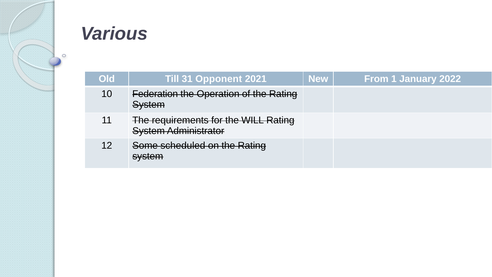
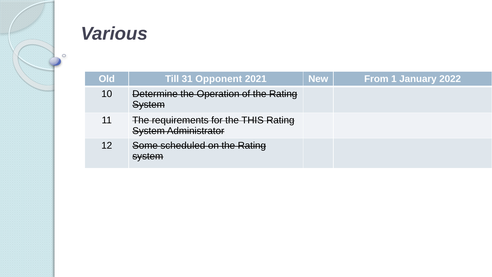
Federation: Federation -> Determine
WILL: WILL -> THIS
